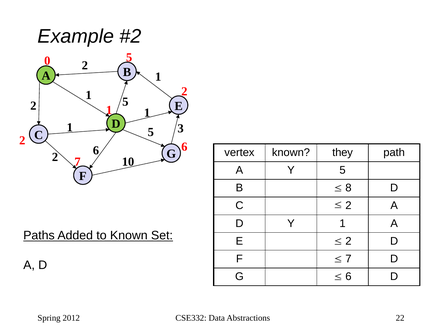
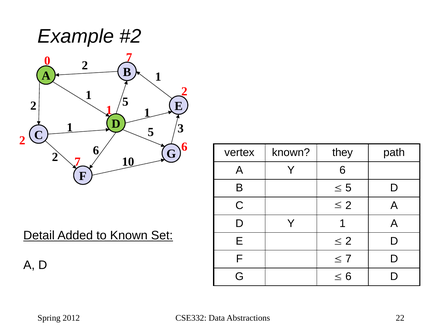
0 5: 5 -> 7
Y 5: 5 -> 6
8 at (348, 188): 8 -> 5
Paths: Paths -> Detail
